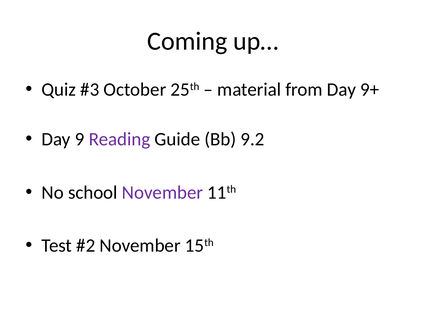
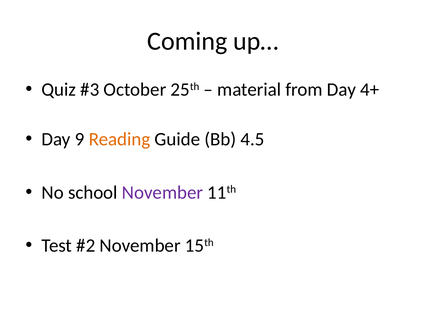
9+: 9+ -> 4+
Reading colour: purple -> orange
9.2: 9.2 -> 4.5
